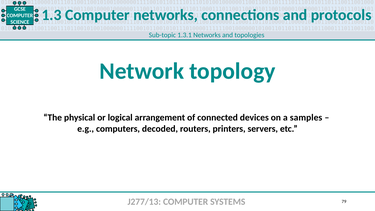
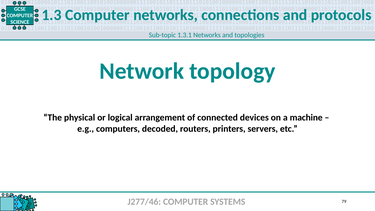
samples: samples -> machine
J277/13: J277/13 -> J277/46
